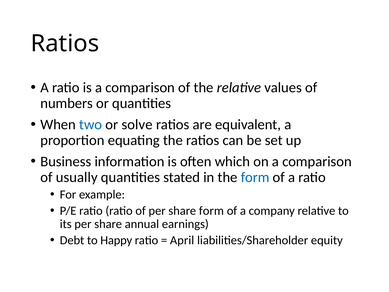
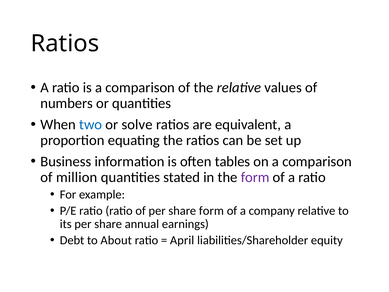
which: which -> tables
usually: usually -> million
form at (255, 177) colour: blue -> purple
Happy: Happy -> About
